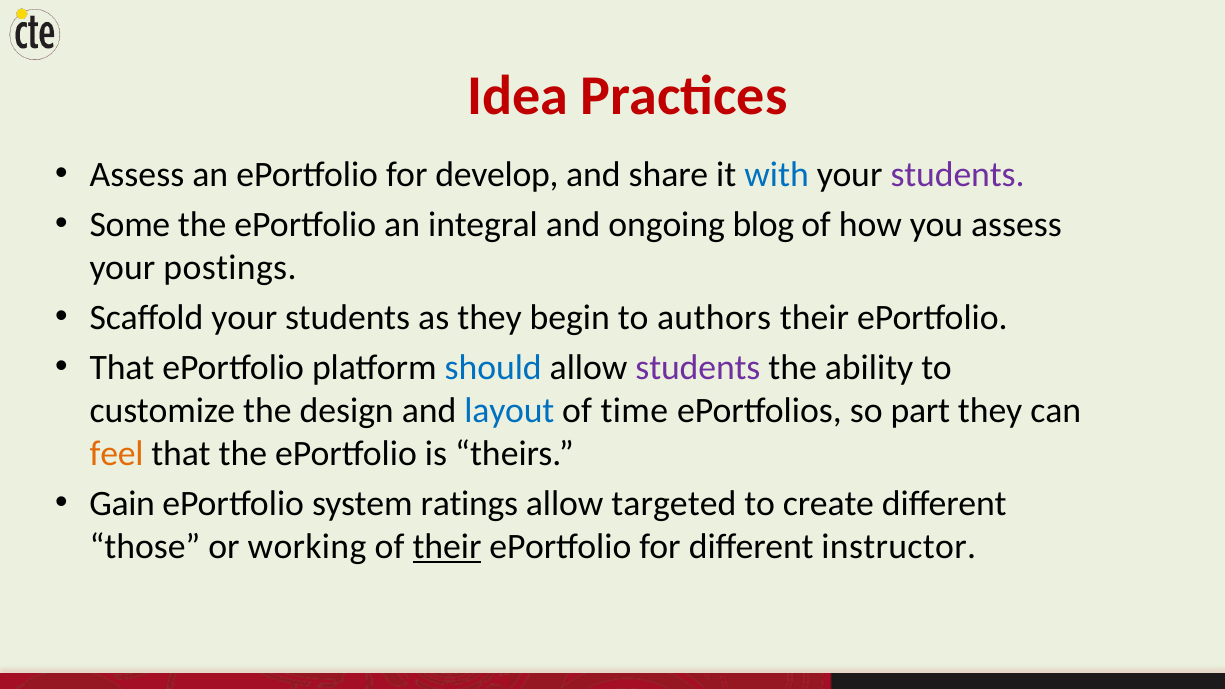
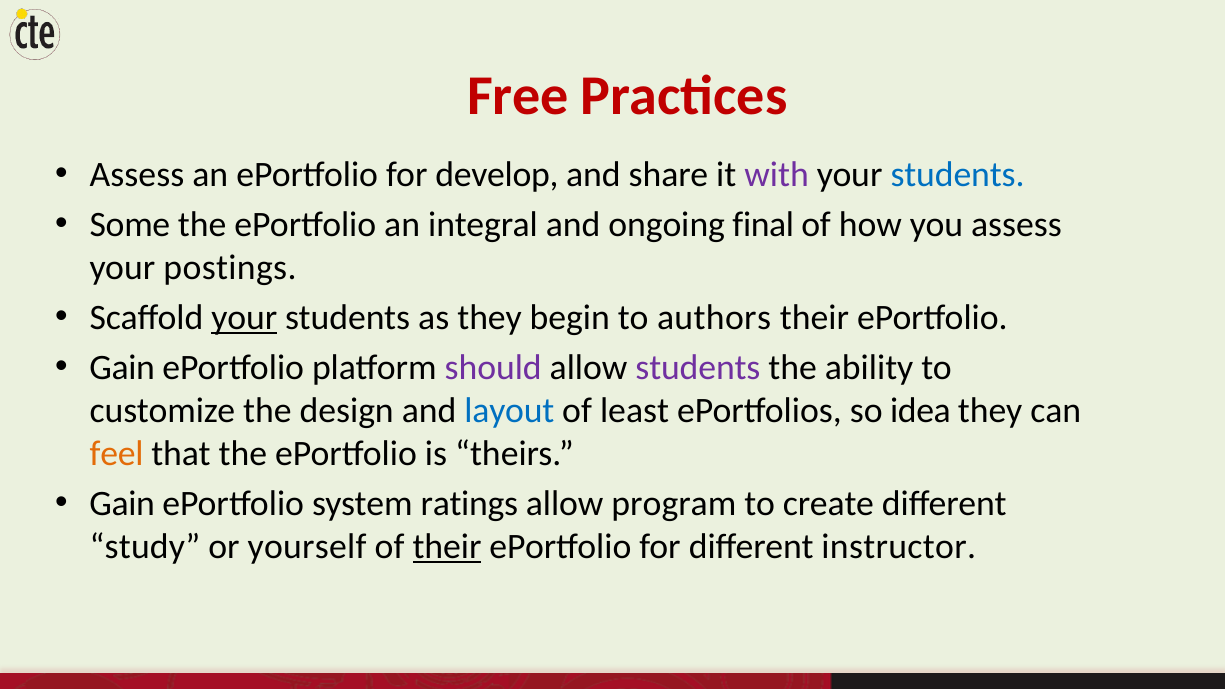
Idea: Idea -> Free
with colour: blue -> purple
students at (958, 175) colour: purple -> blue
blog: blog -> final
your at (244, 318) underline: none -> present
That at (122, 368): That -> Gain
should colour: blue -> purple
time: time -> least
part: part -> idea
targeted: targeted -> program
those: those -> study
working: working -> yourself
